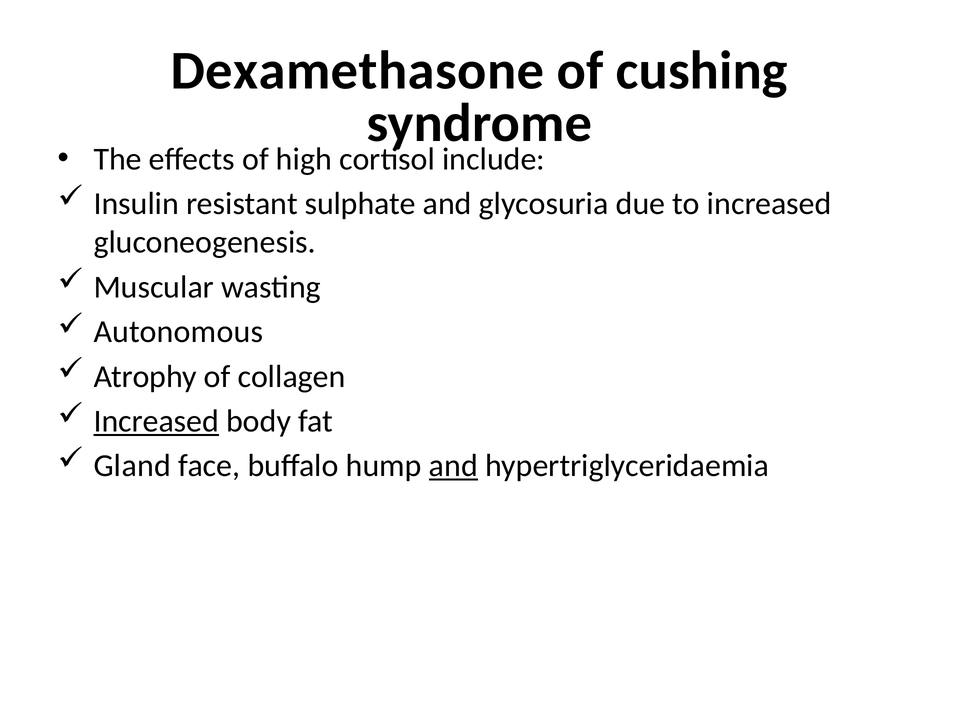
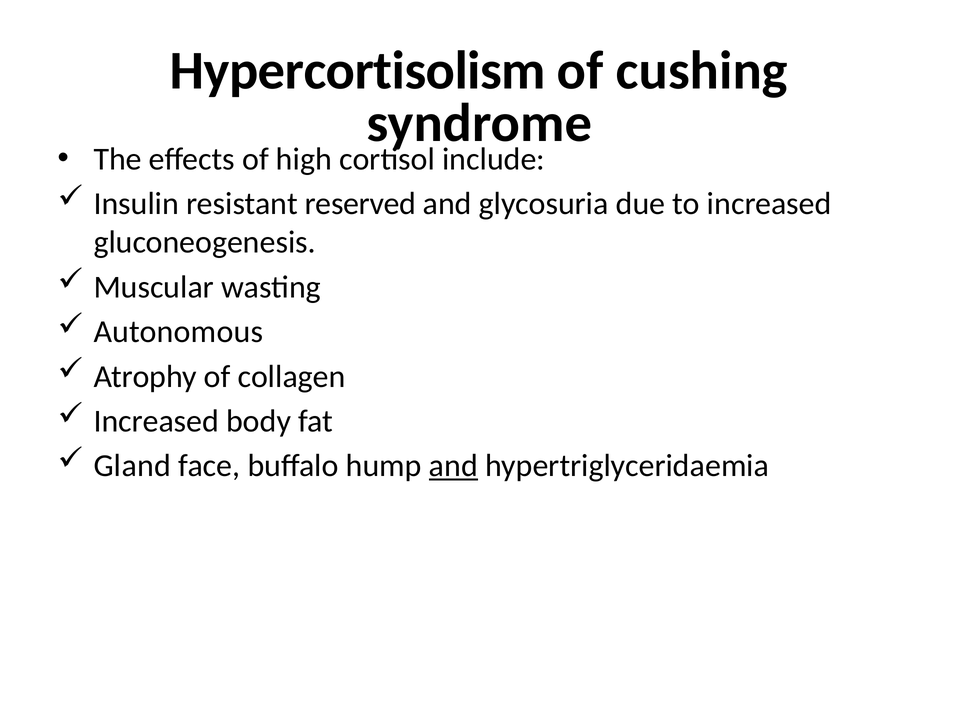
Dexamethasone: Dexamethasone -> Hypercortisolism
sulphate: sulphate -> reserved
Increased at (156, 421) underline: present -> none
